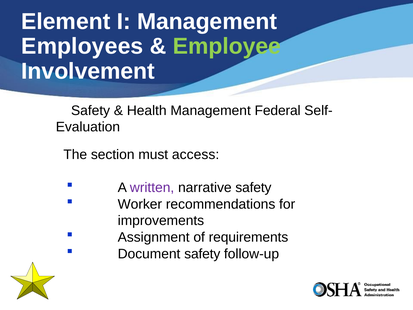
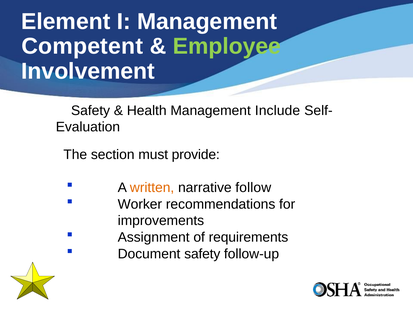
Employees: Employees -> Competent
Federal: Federal -> Include
access: access -> provide
written colour: purple -> orange
narrative safety: safety -> follow
